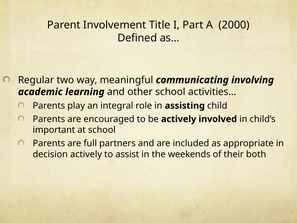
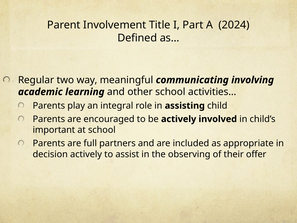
2000: 2000 -> 2024
weekends: weekends -> observing
both: both -> offer
